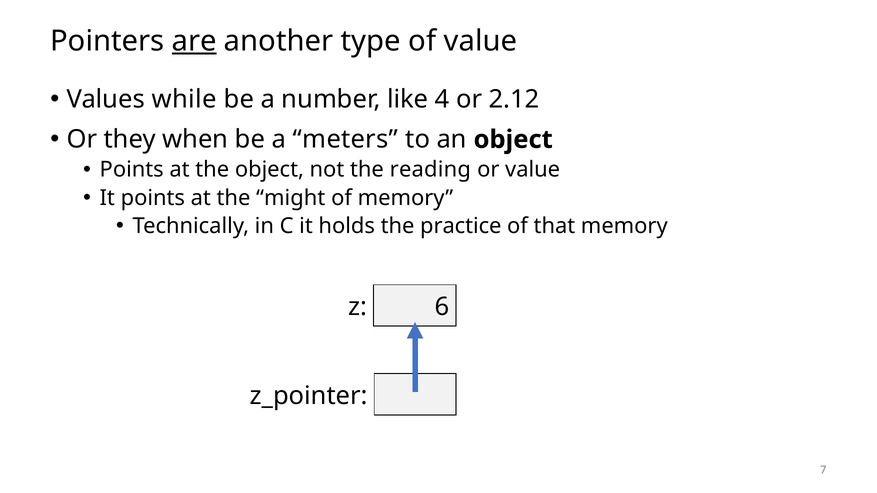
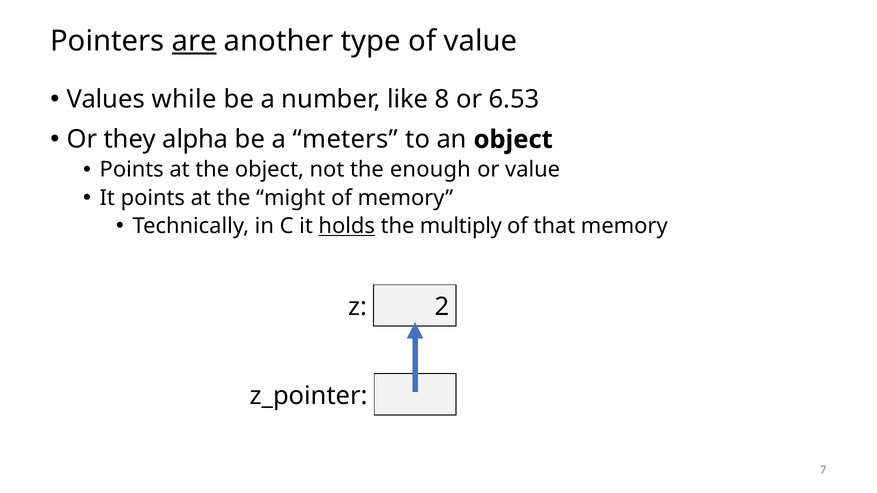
4: 4 -> 8
2.12: 2.12 -> 6.53
when: when -> alpha
reading: reading -> enough
holds underline: none -> present
practice: practice -> multiply
6: 6 -> 2
